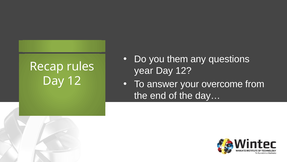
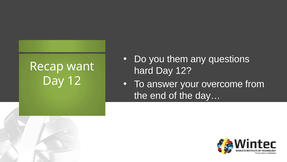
rules: rules -> want
year: year -> hard
